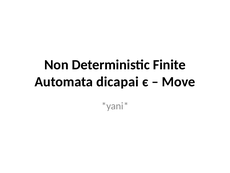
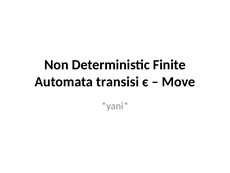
dicapai: dicapai -> transisi
